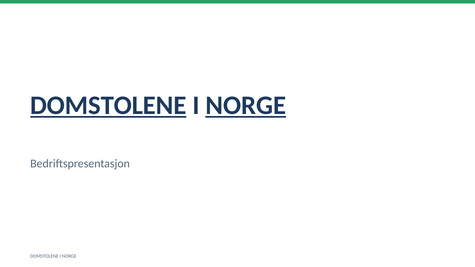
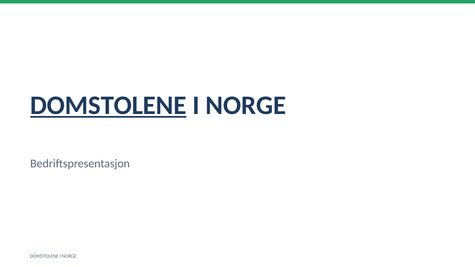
NORGE at (246, 105) underline: present -> none
